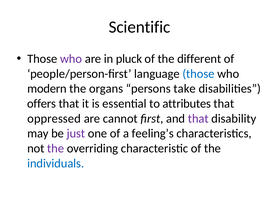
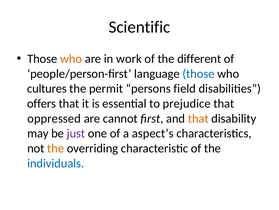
who at (71, 59) colour: purple -> orange
pluck: pluck -> work
modern: modern -> cultures
organs: organs -> permit
take: take -> field
attributes: attributes -> prejudice
that at (198, 118) colour: purple -> orange
feeling’s: feeling’s -> aspect’s
the at (56, 148) colour: purple -> orange
